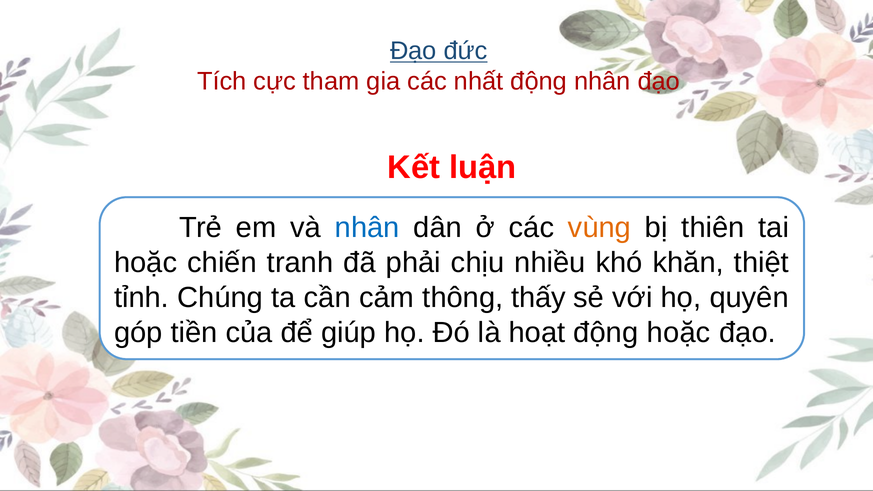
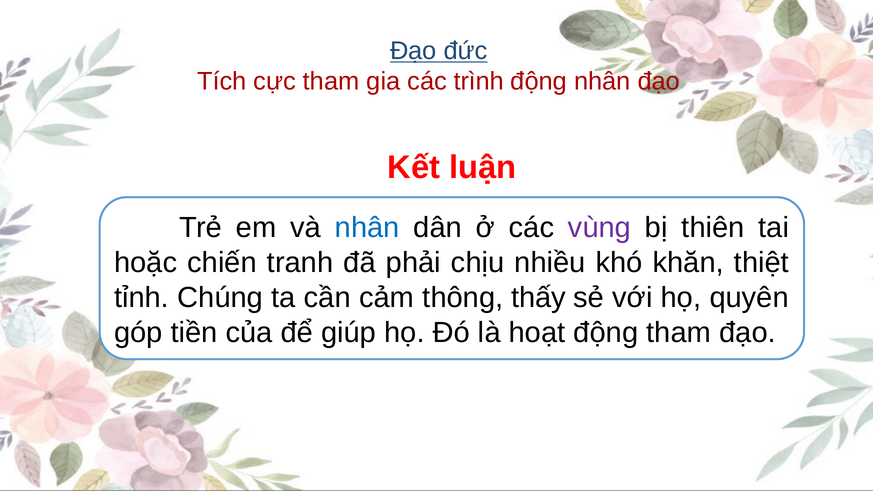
nhất: nhất -> trình
vùng colour: orange -> purple
động hoặc: hoặc -> tham
